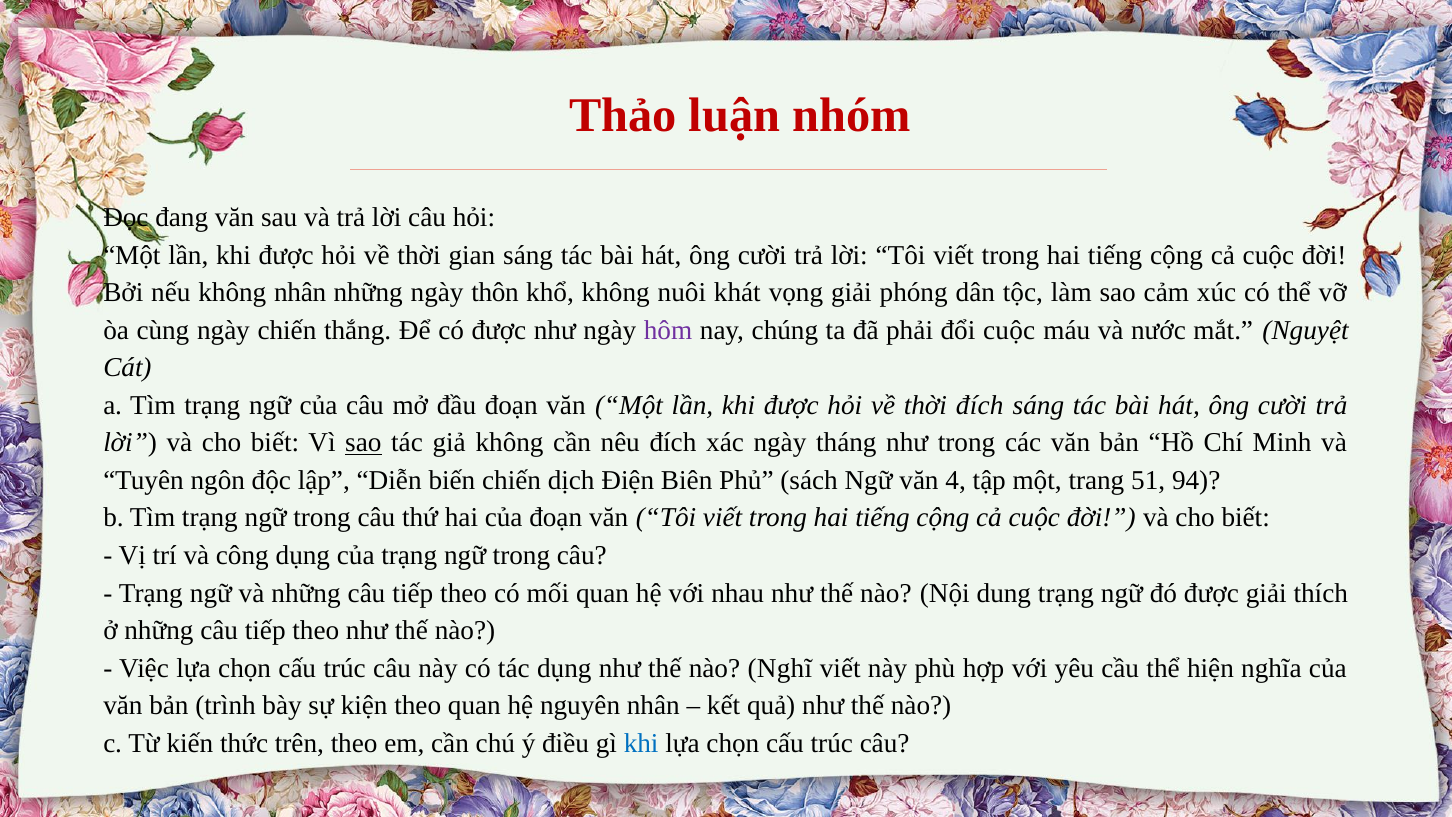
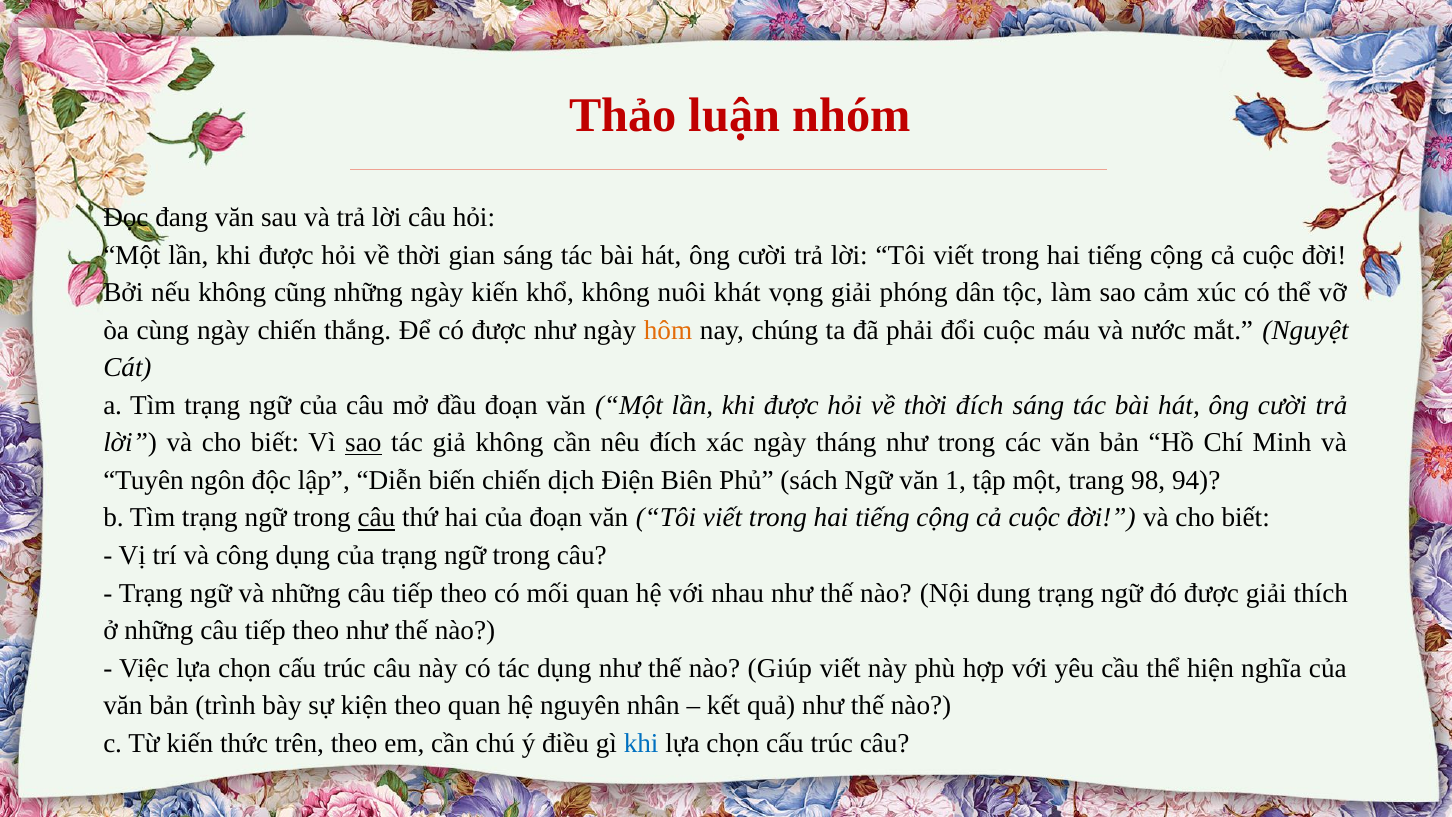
không nhân: nhân -> cũng
ngày thôn: thôn -> kiến
hôm colour: purple -> orange
4: 4 -> 1
51: 51 -> 98
câu at (376, 518) underline: none -> present
Nghĩ: Nghĩ -> Giúp
